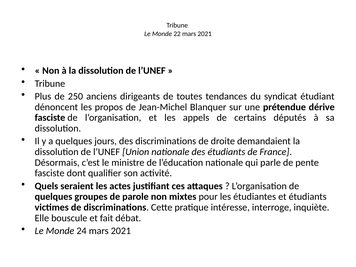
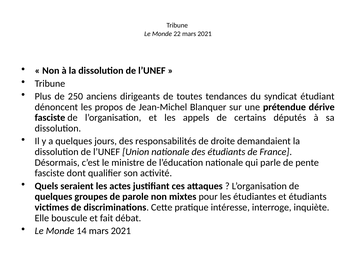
des discriminations: discriminations -> responsabilités
24: 24 -> 14
